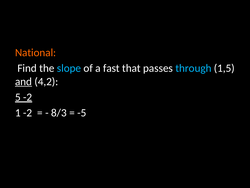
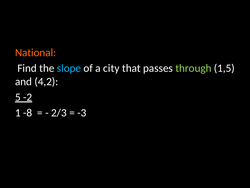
fast: fast -> city
through colour: light blue -> light green
and underline: present -> none
1 -2: -2 -> -8
8/3: 8/3 -> 2/3
-5: -5 -> -3
